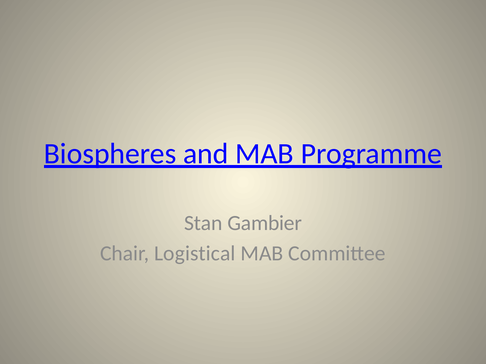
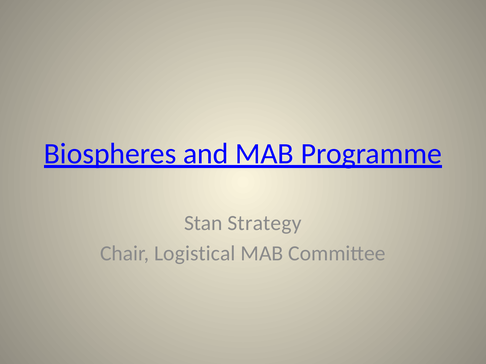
Gambier: Gambier -> Strategy
